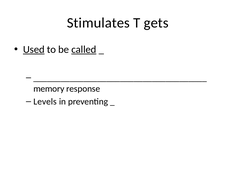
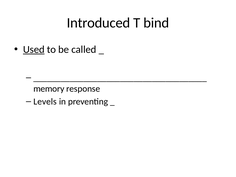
Stimulates: Stimulates -> Introduced
gets: gets -> bind
called underline: present -> none
